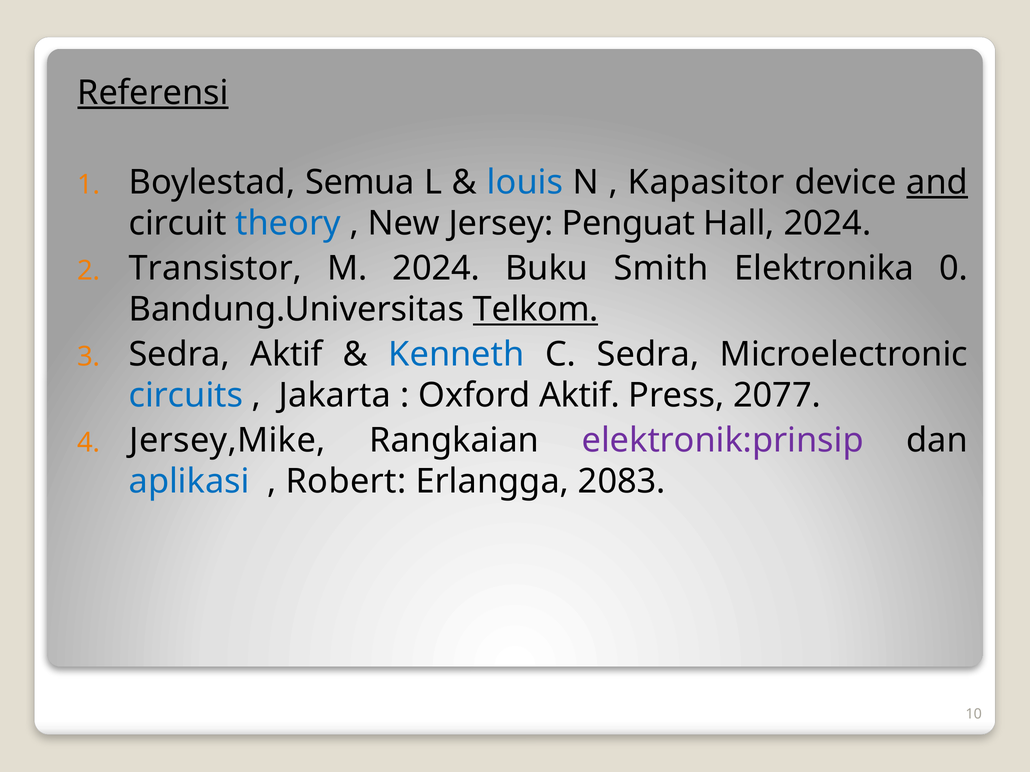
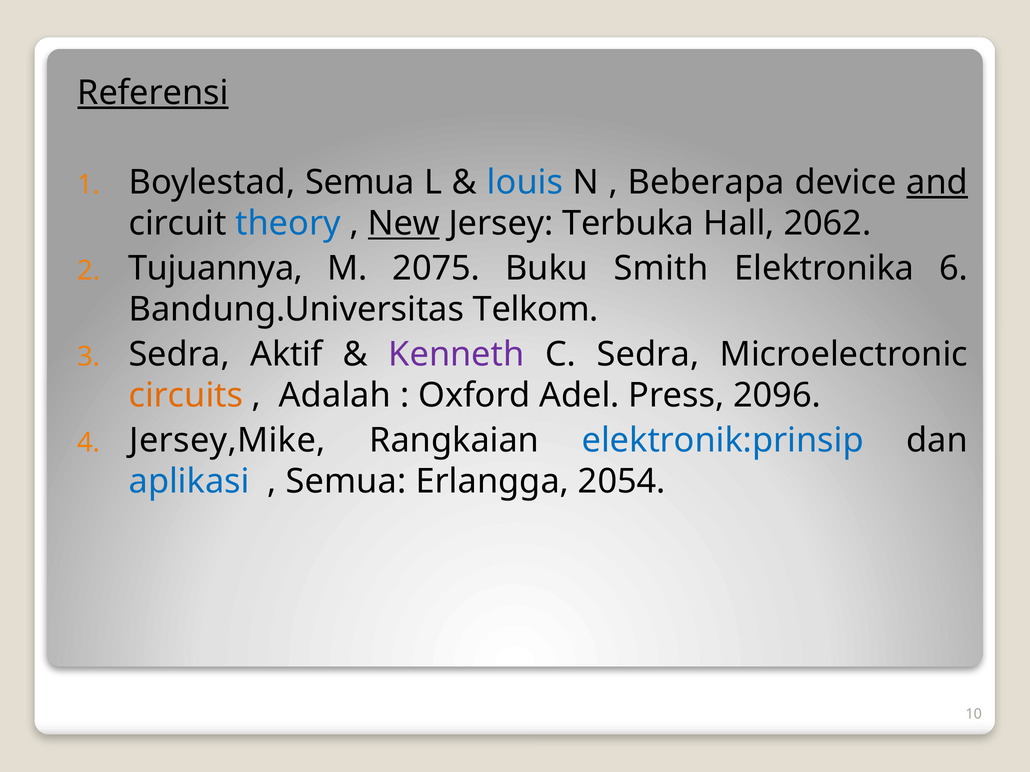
Kapasitor: Kapasitor -> Beberapa
New underline: none -> present
Penguat: Penguat -> Terbuka
Hall 2024: 2024 -> 2062
Transistor: Transistor -> Tujuannya
M 2024: 2024 -> 2075
0: 0 -> 6
Telkom underline: present -> none
Kenneth colour: blue -> purple
circuits colour: blue -> orange
Jakarta: Jakarta -> Adalah
Oxford Aktif: Aktif -> Adel
2077: 2077 -> 2096
elektronik:prinsip colour: purple -> blue
Robert at (346, 482): Robert -> Semua
2083: 2083 -> 2054
